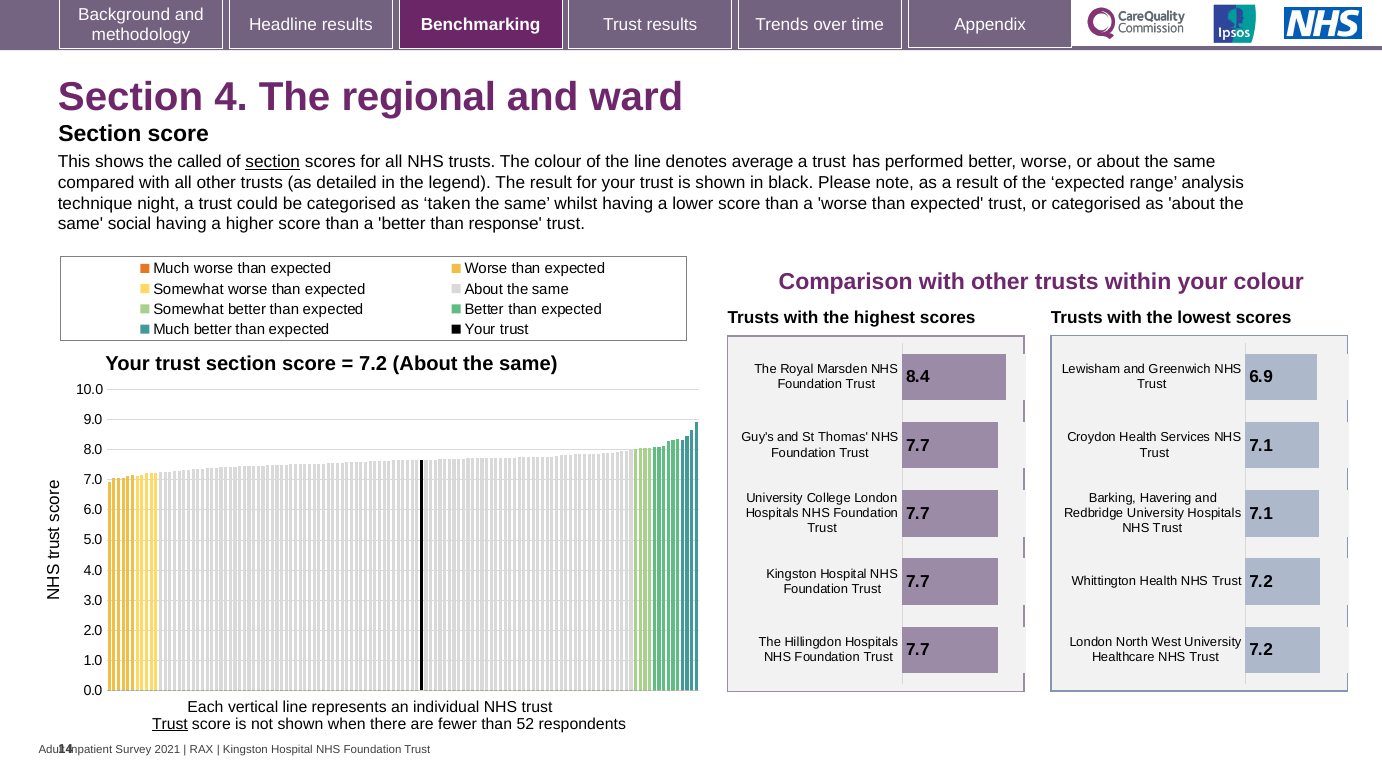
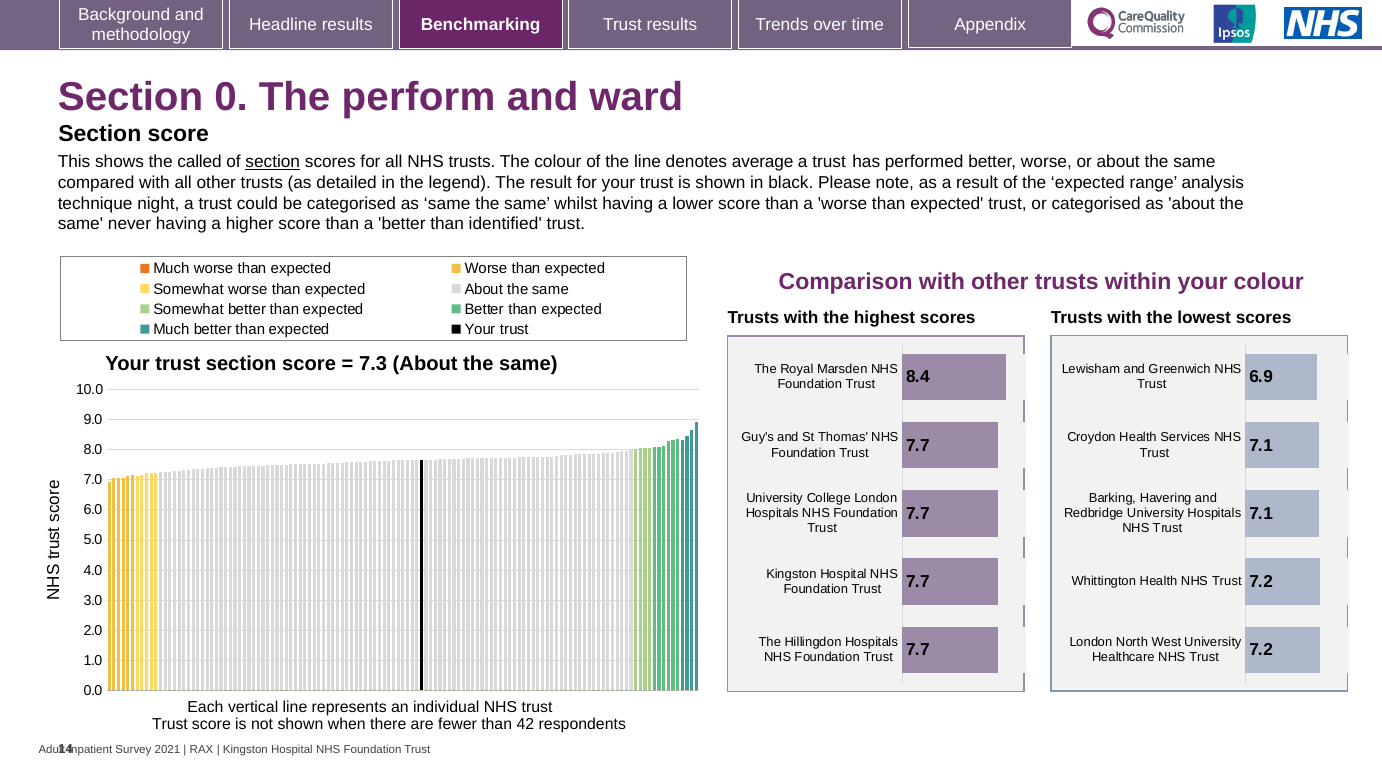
4: 4 -> 0
regional: regional -> perform
as taken: taken -> same
social: social -> never
response: response -> identified
7.2 at (373, 364): 7.2 -> 7.3
Trust at (170, 724) underline: present -> none
52: 52 -> 42
